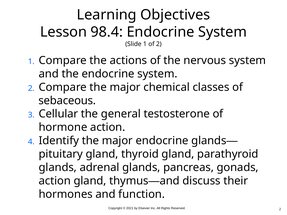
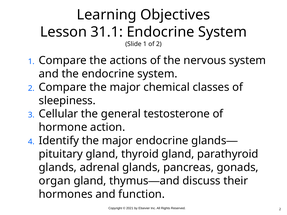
98.4: 98.4 -> 31.1
sebaceous: sebaceous -> sleepiness
action at (55, 181): action -> organ
